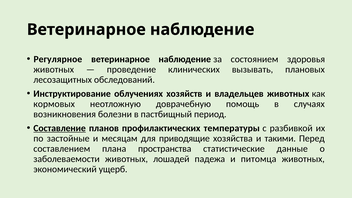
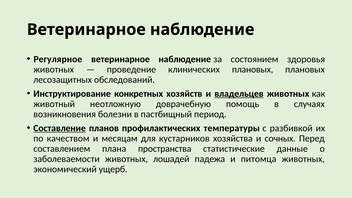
клинических вызывать: вызывать -> плановых
облучениях: облучениях -> конкретных
владельцев underline: none -> present
кормовых: кормовых -> животный
застойные: застойные -> качеством
приводящие: приводящие -> кустарников
такими: такими -> сочных
